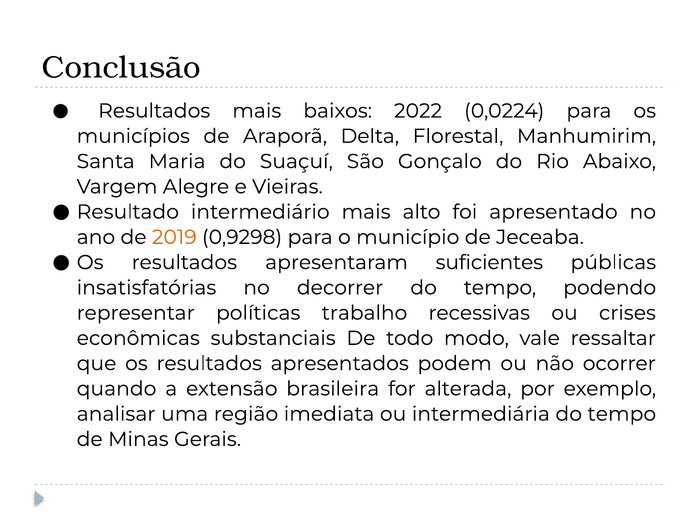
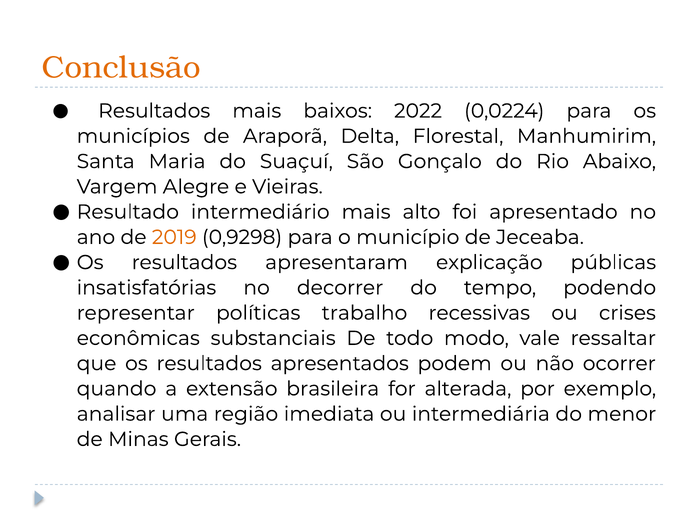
Conclusão colour: black -> orange
suficientes: suficientes -> explicação
intermediária do tempo: tempo -> menor
